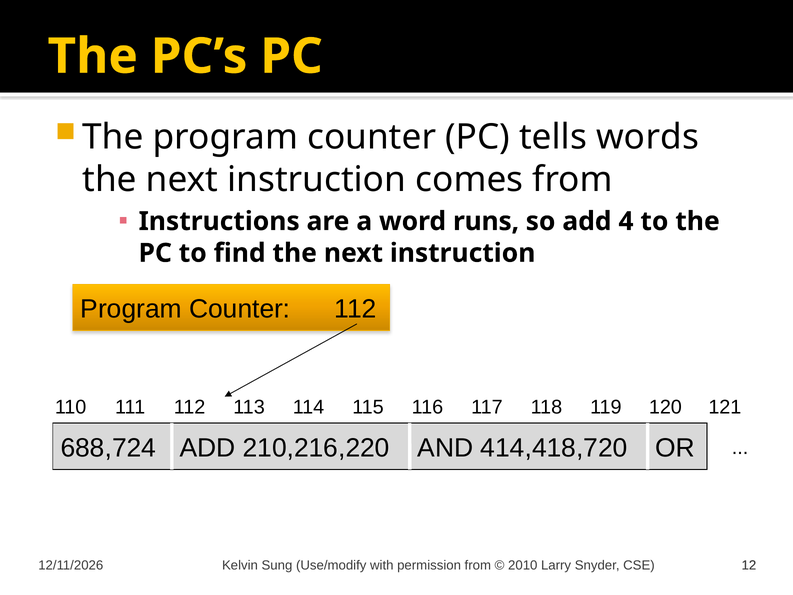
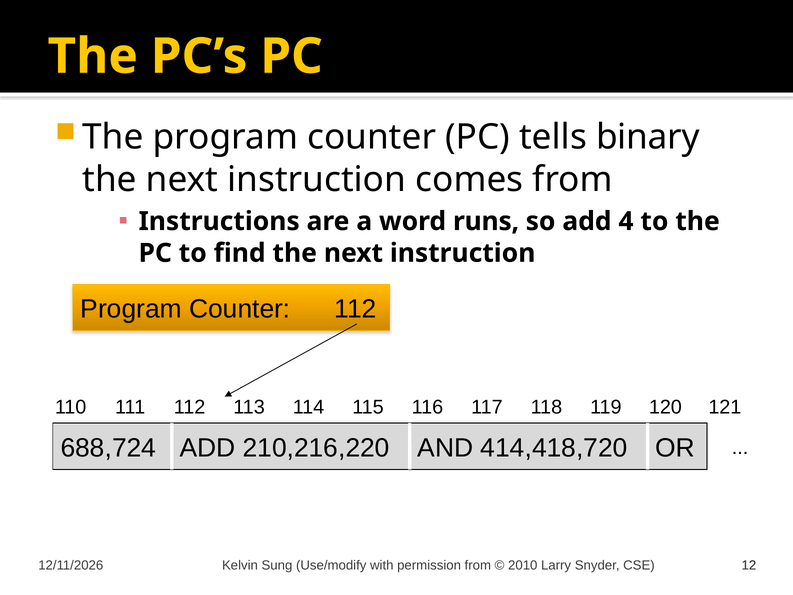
words: words -> binary
